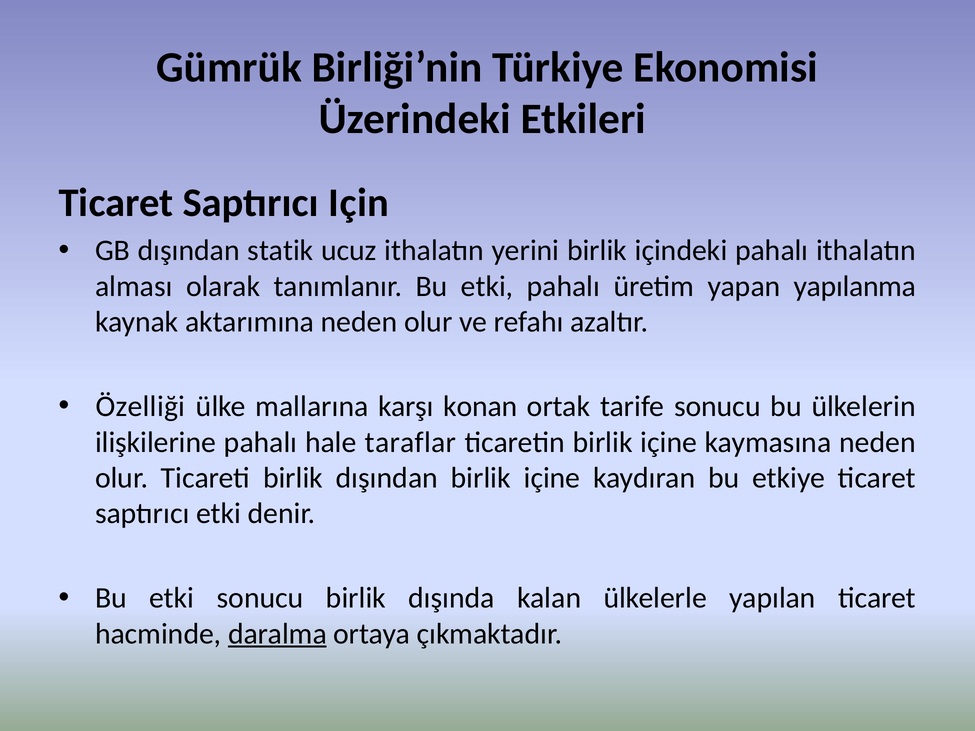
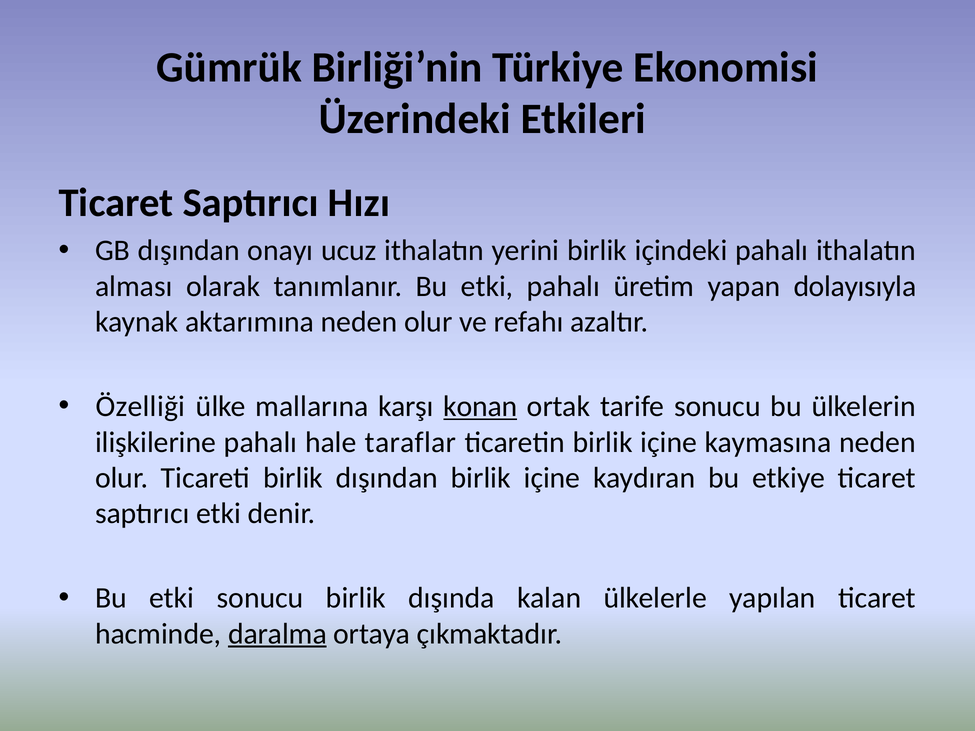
Için: Için -> Hızı
statik: statik -> onayı
yapılanma: yapılanma -> dolayısıyla
konan underline: none -> present
